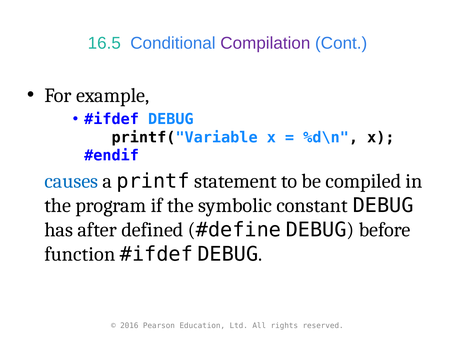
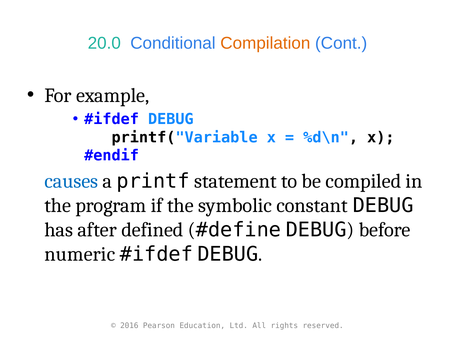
16.5: 16.5 -> 20.0
Compilation colour: purple -> orange
function: function -> numeric
